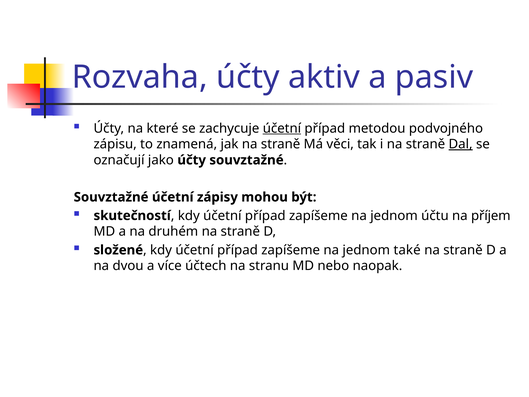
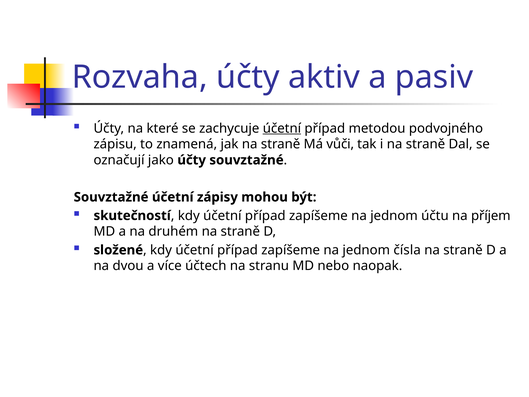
věci: věci -> vůči
Dal underline: present -> none
také: také -> čísla
